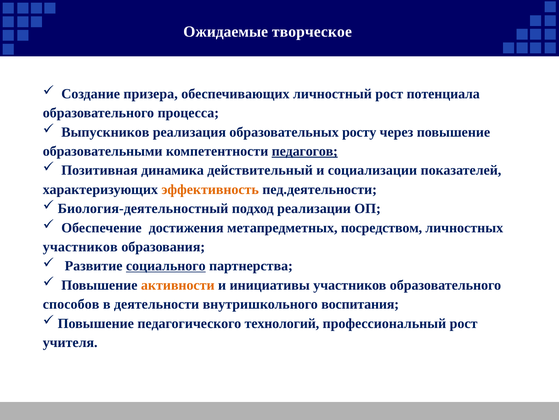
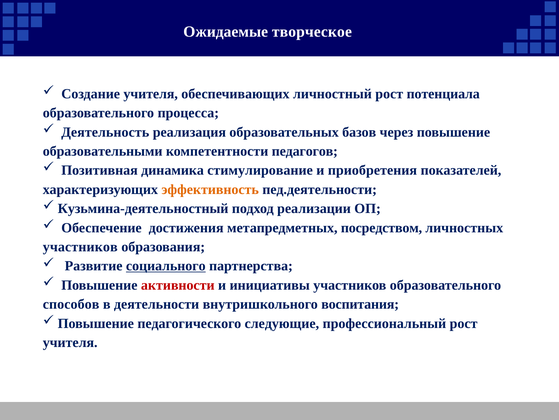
Создание призера: призера -> учителя
Выпускников: Выпускников -> Деятельность
росту: росту -> базов
педагогов underline: present -> none
действительный: действительный -> стимулирование
социализации: социализации -> приобретения
Биология-деятельностный: Биология-деятельностный -> Кузьмина-деятельностный
активности colour: orange -> red
технологий: технологий -> следующие
